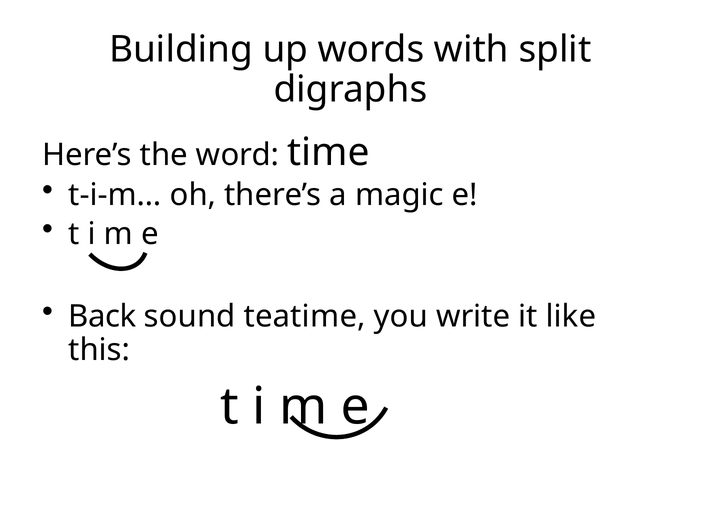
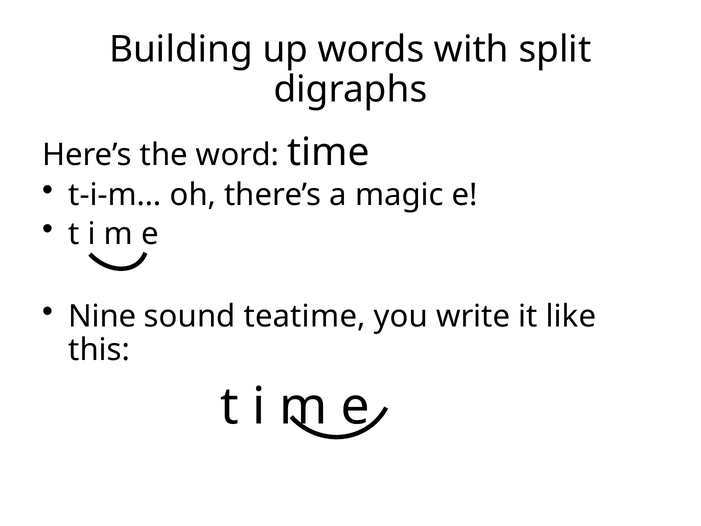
Back: Back -> Nine
